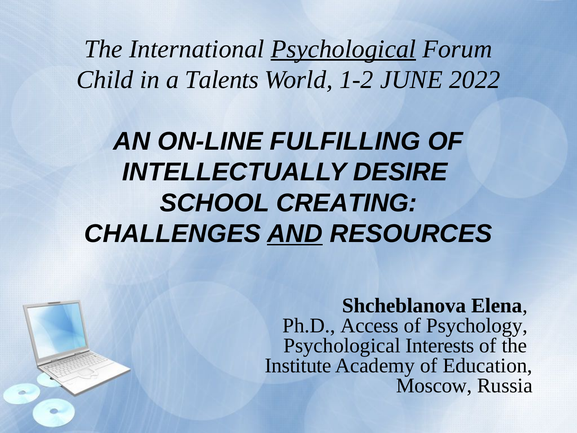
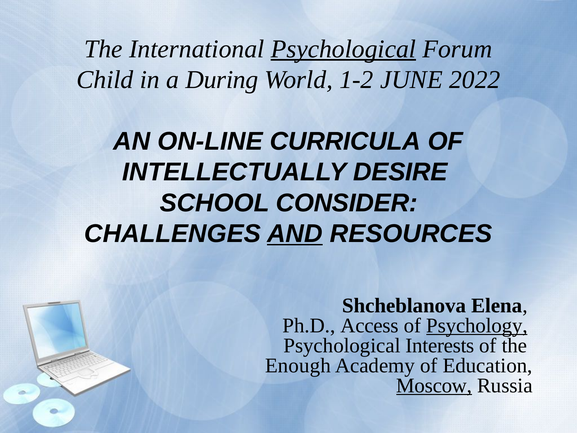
Talents: Talents -> During
FULFILLING: FULFILLING -> CURRICULA
CREATING: CREATING -> CONSIDER
Psychology underline: none -> present
Institute: Institute -> Enough
Moscow underline: none -> present
